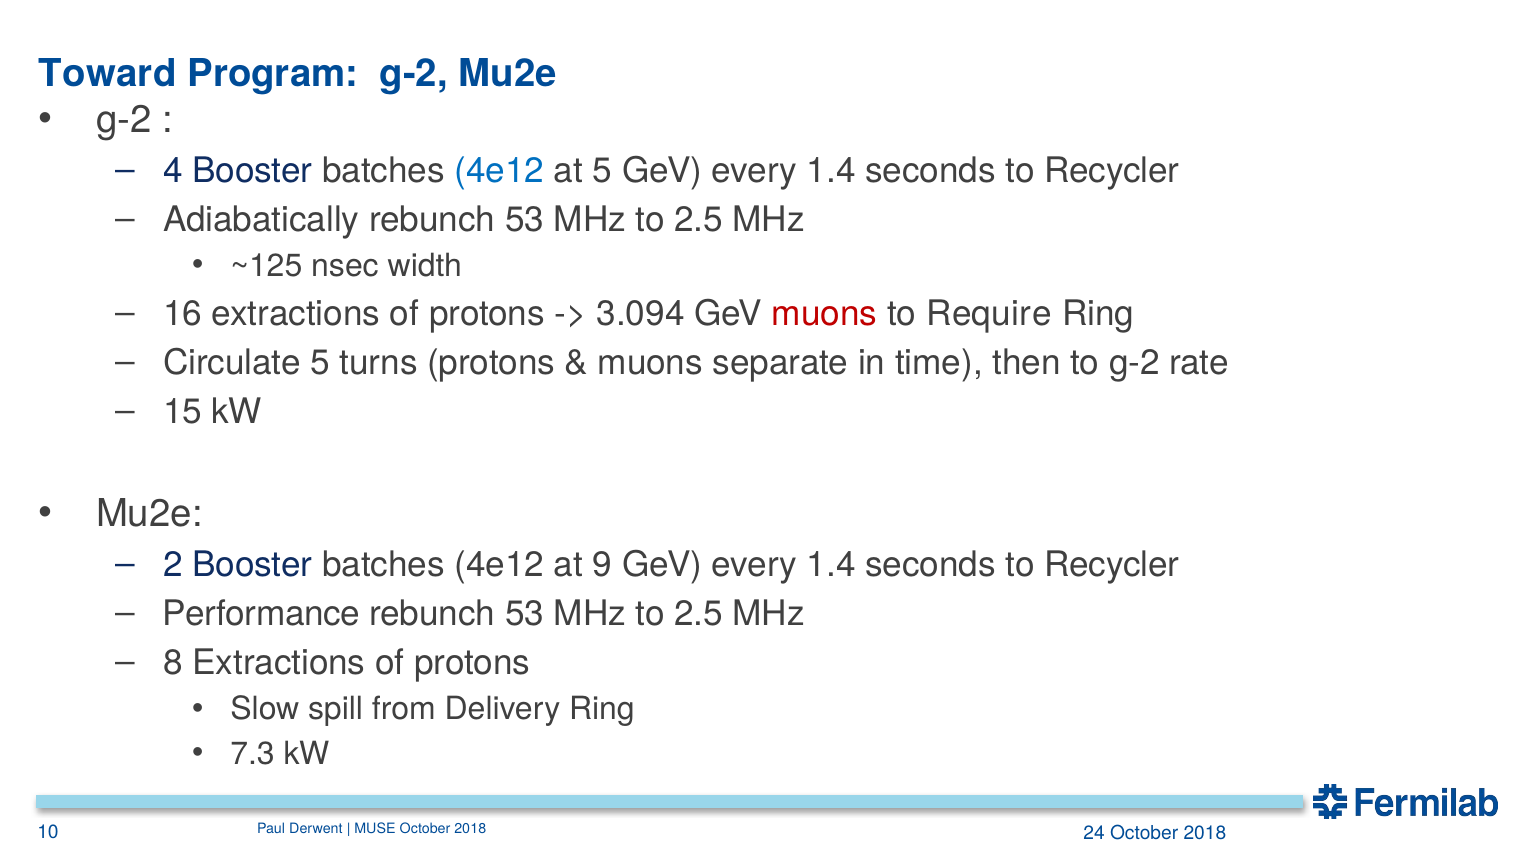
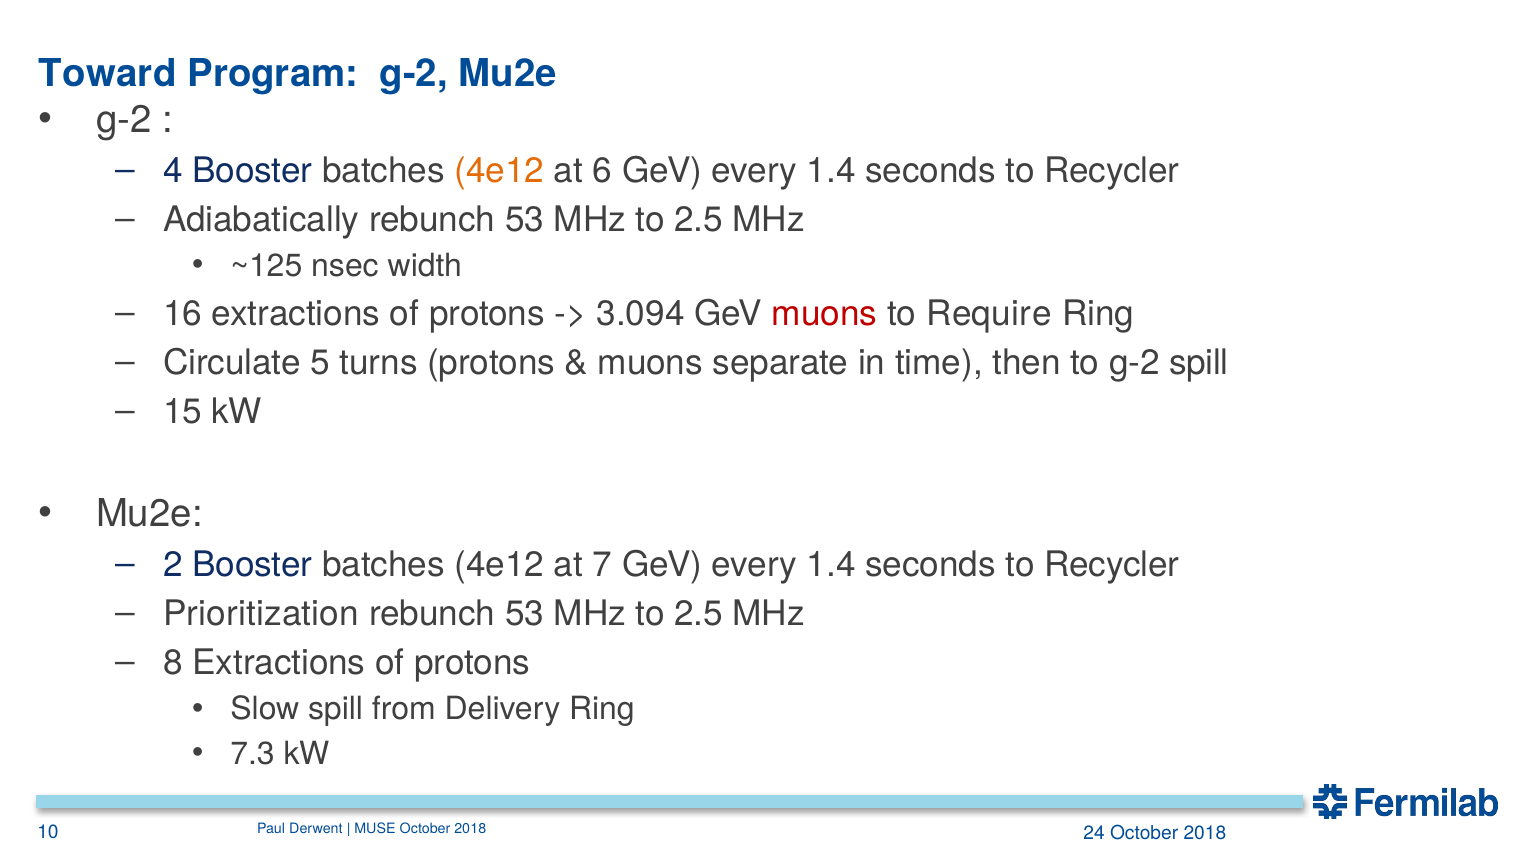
4e12 at (499, 171) colour: blue -> orange
at 5: 5 -> 6
g-2 rate: rate -> spill
9: 9 -> 7
Performance: Performance -> Prioritization
